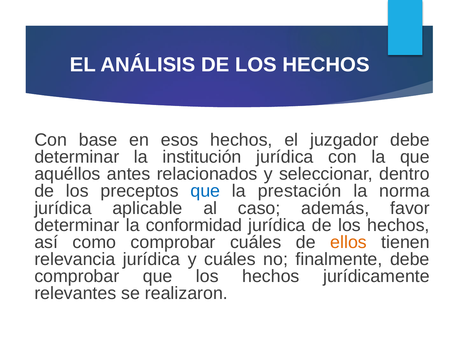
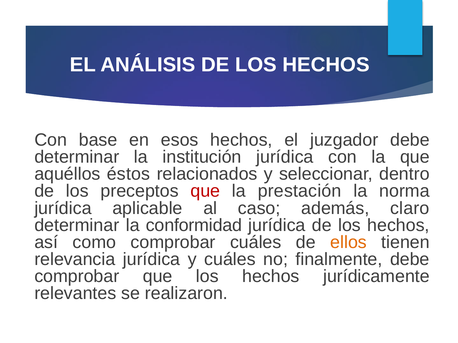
antes: antes -> éstos
que at (205, 191) colour: blue -> red
favor: favor -> claro
